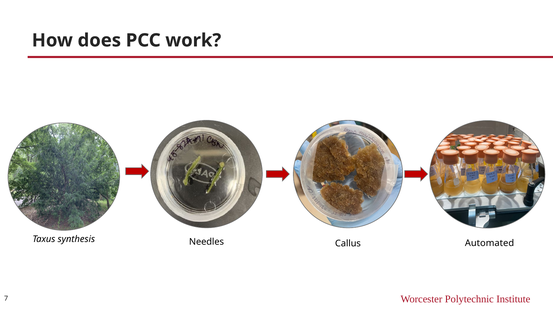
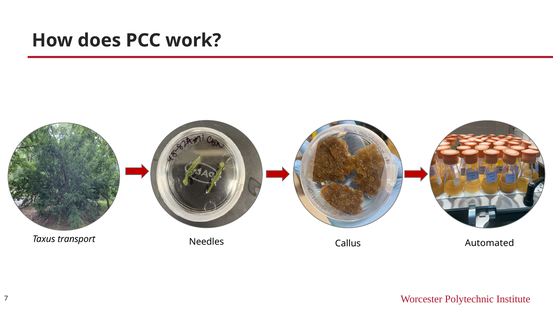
synthesis: synthesis -> transport
